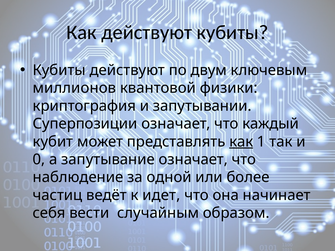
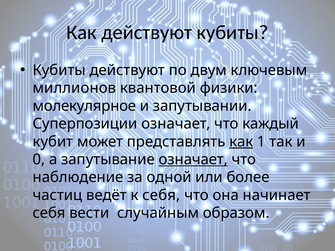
криптография: криптография -> молекулярное
означает at (193, 160) underline: none -> present
к идет: идет -> себя
